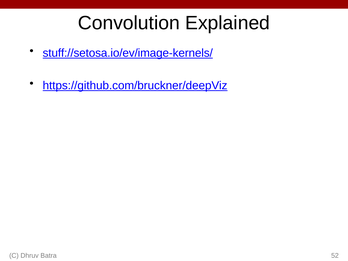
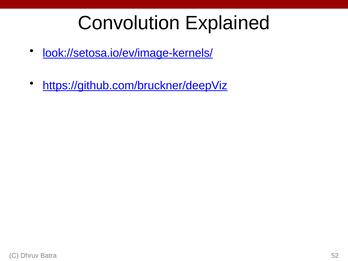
stuff://setosa.io/ev/image-kernels/: stuff://setosa.io/ev/image-kernels/ -> look://setosa.io/ev/image-kernels/
